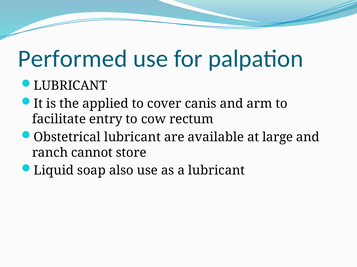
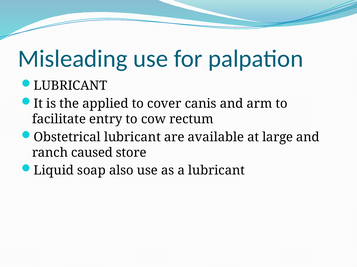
Performed: Performed -> Misleading
cannot: cannot -> caused
